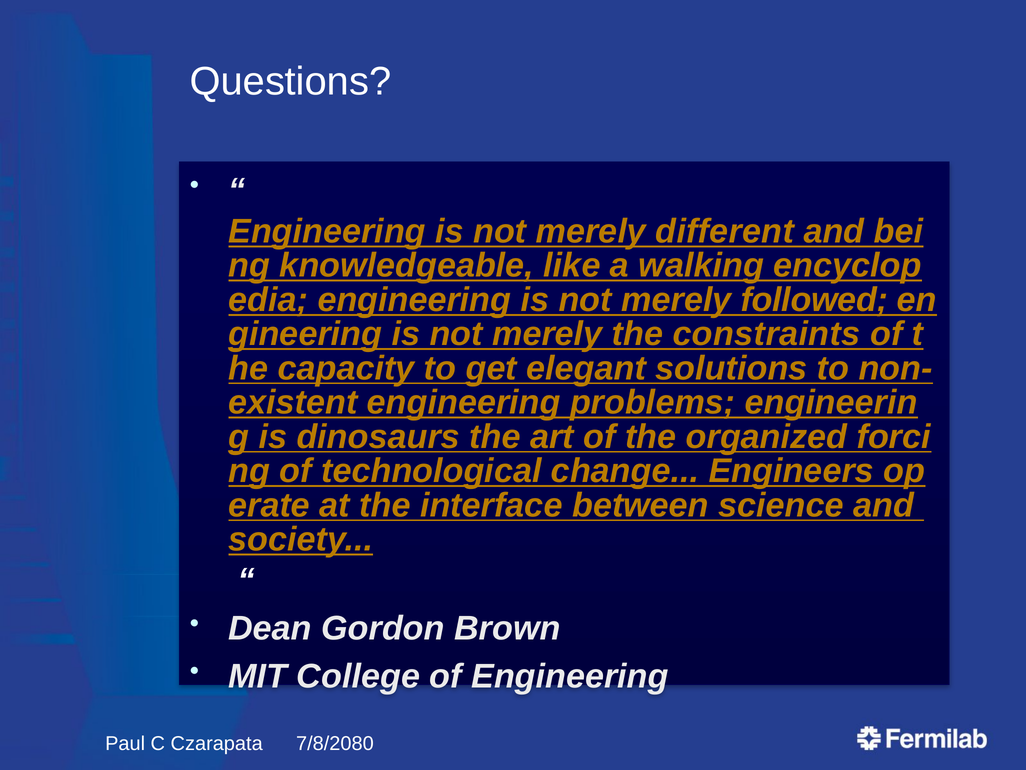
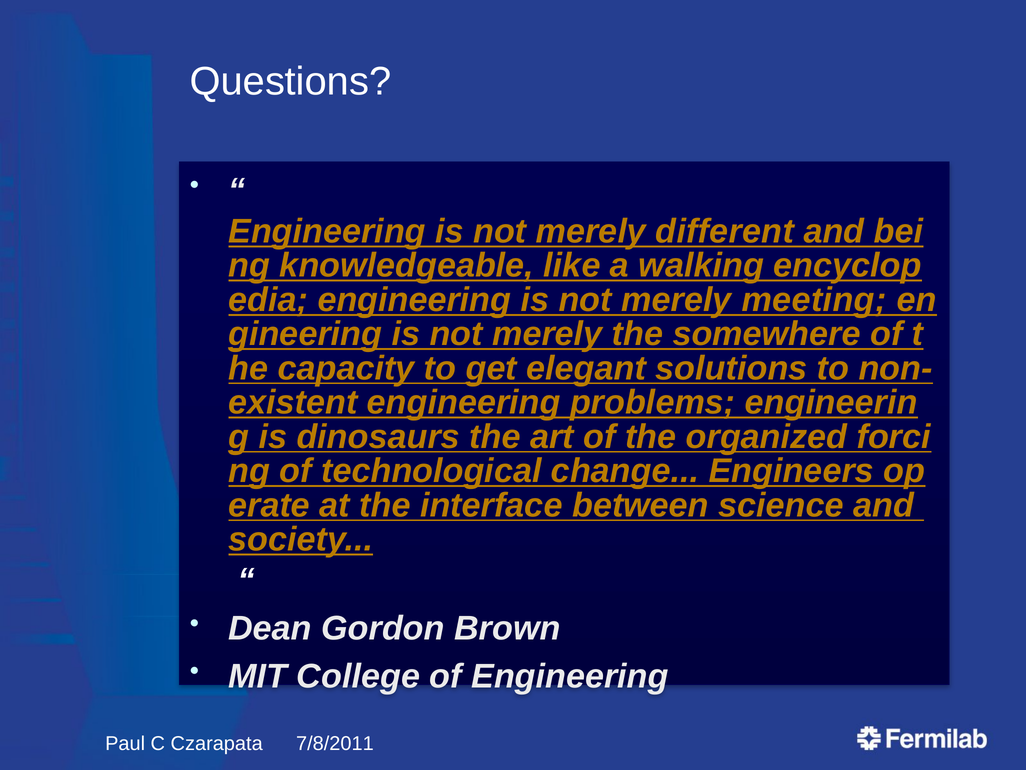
followed: followed -> meeting
constraints: constraints -> somewhere
7/8/2080: 7/8/2080 -> 7/8/2011
